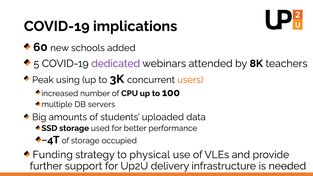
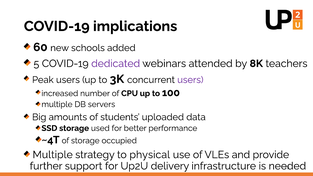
Peak using: using -> users
users at (190, 80) colour: orange -> purple
Funding at (53, 155): Funding -> Multiple
